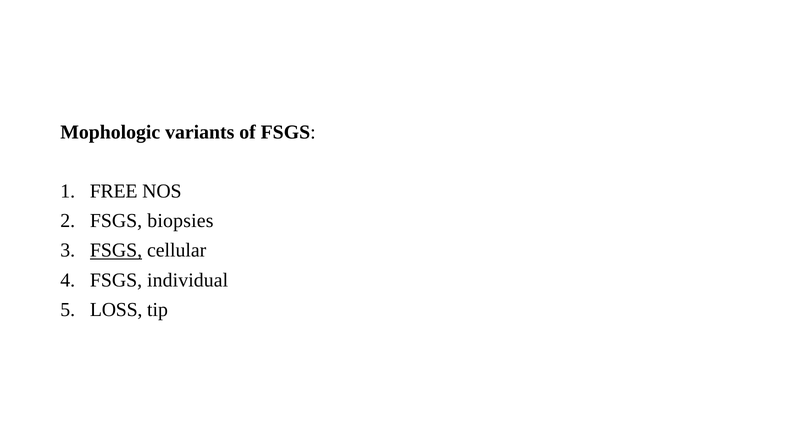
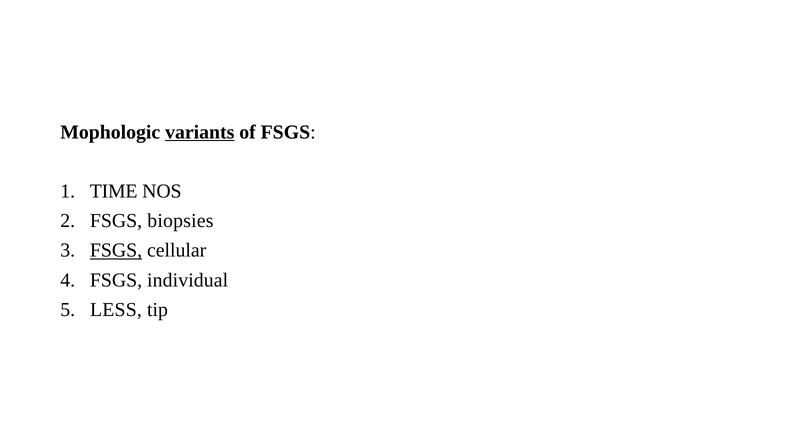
variants underline: none -> present
FREE: FREE -> TIME
LOSS: LOSS -> LESS
